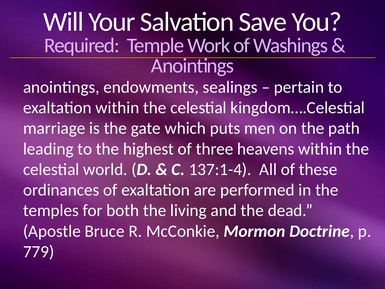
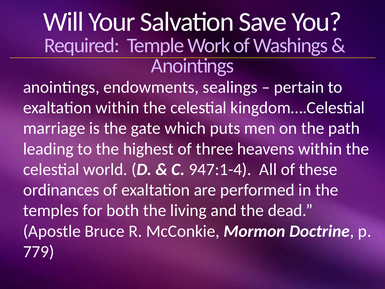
137:1-4: 137:1-4 -> 947:1-4
